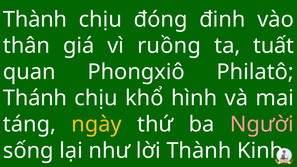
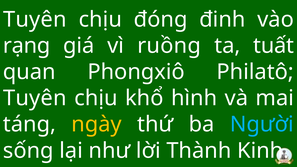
Thành at (35, 19): Thành -> Tuyên
thân: thân -> rạng
Thánh at (35, 98): Thánh -> Tuyên
Người colour: pink -> light blue
